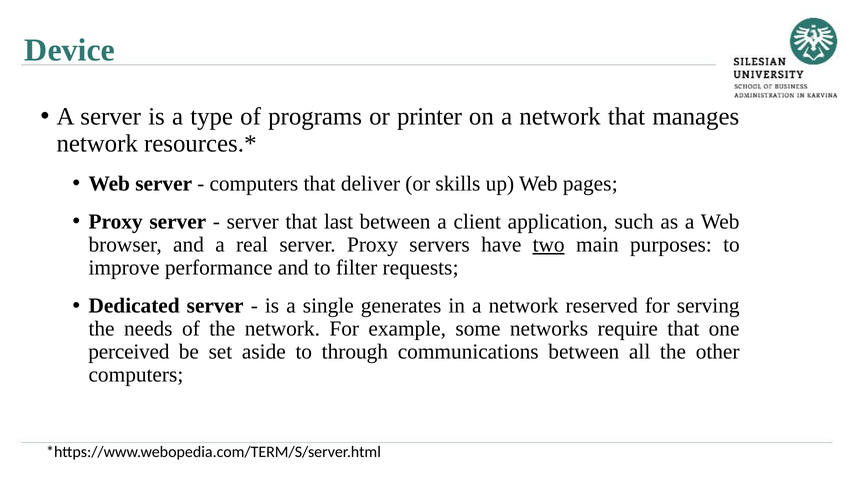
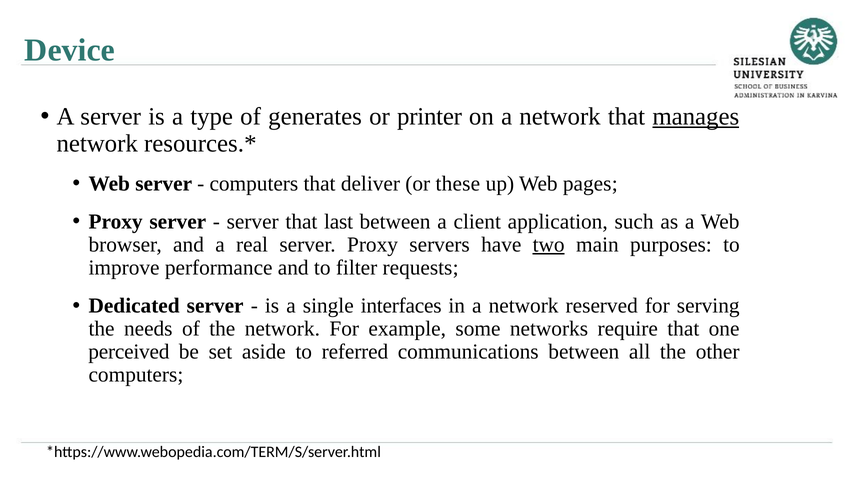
programs: programs -> generates
manages underline: none -> present
skills: skills -> these
generates: generates -> interfaces
through: through -> referred
